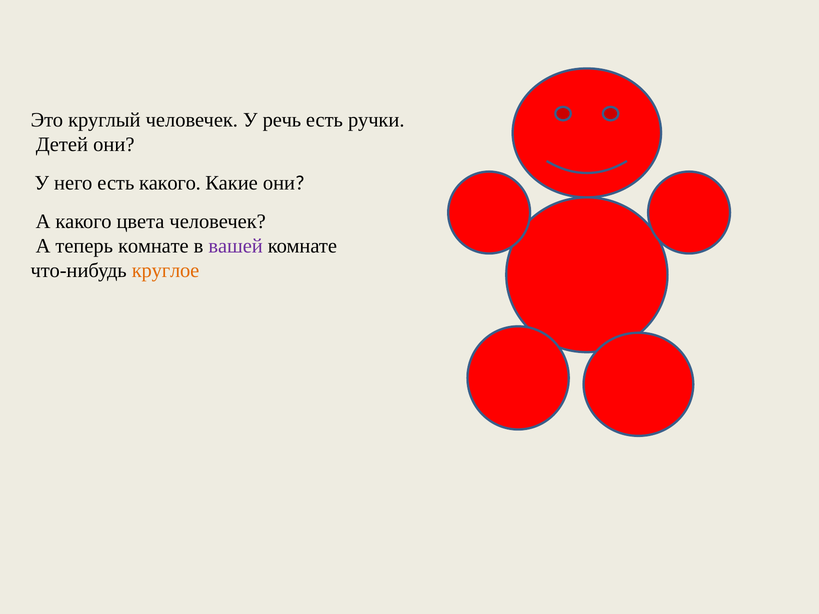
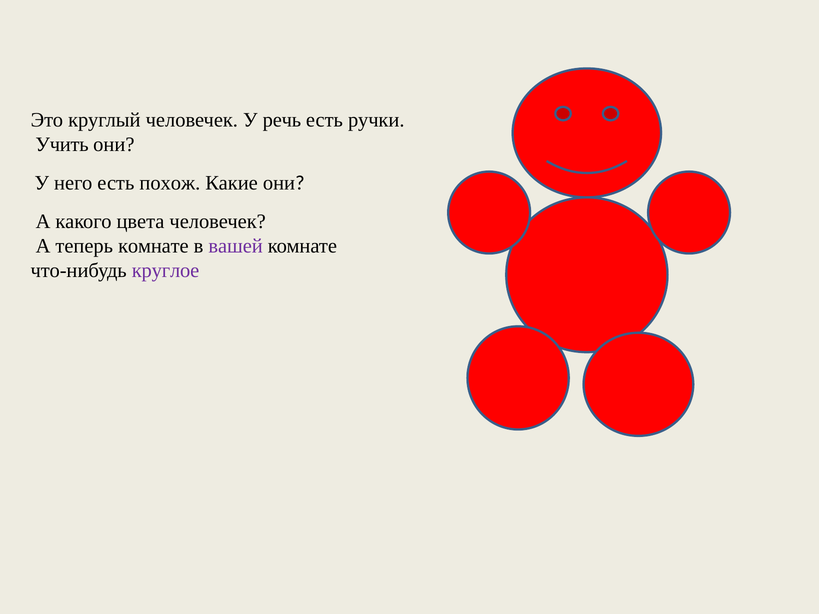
Детей: Детей -> Учить
есть какого: какого -> похож
круглое colour: orange -> purple
